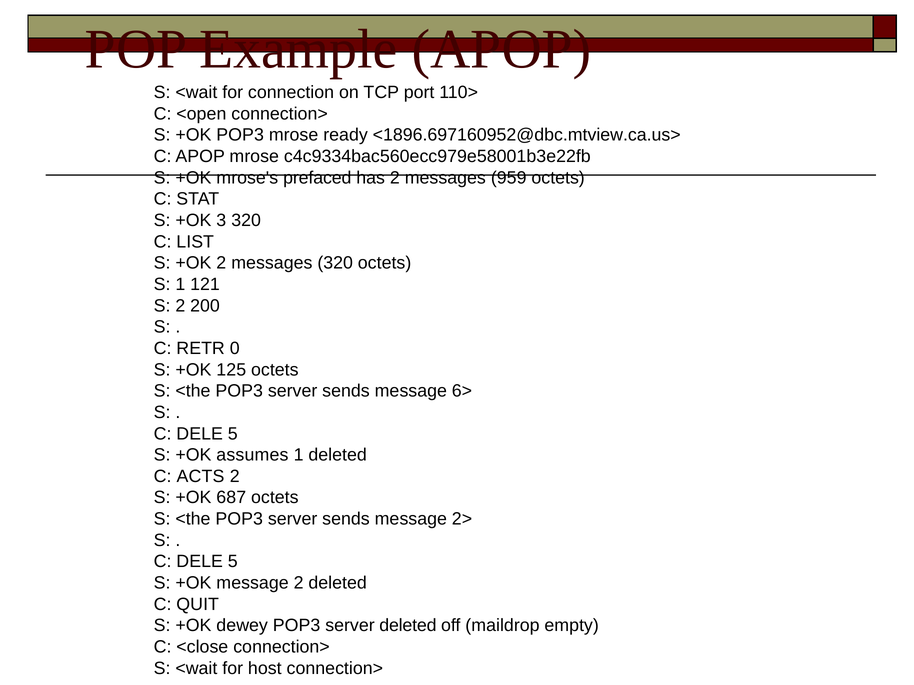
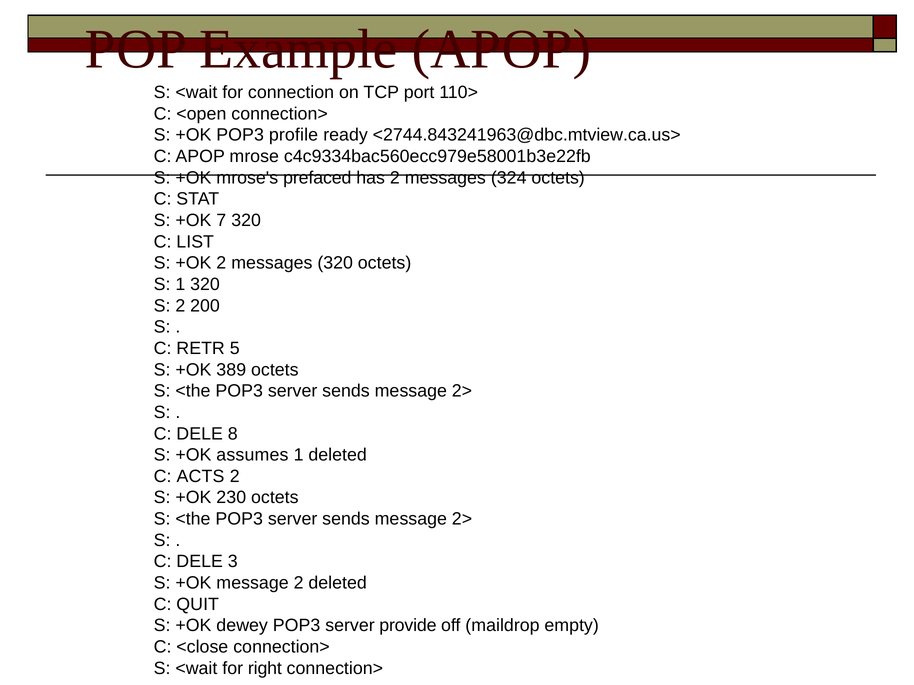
POP3 mrose: mrose -> profile
<1896.697160952@dbc.mtview.ca.us>: <1896.697160952@dbc.mtview.ca.us> -> <2744.843241963@dbc.mtview.ca.us>
959: 959 -> 324
3: 3 -> 7
1 121: 121 -> 320
0: 0 -> 5
125: 125 -> 389
6> at (462, 391): 6> -> 2>
5 at (233, 434): 5 -> 8
687: 687 -> 230
5 at (233, 562): 5 -> 3
server deleted: deleted -> provide
host: host -> right
